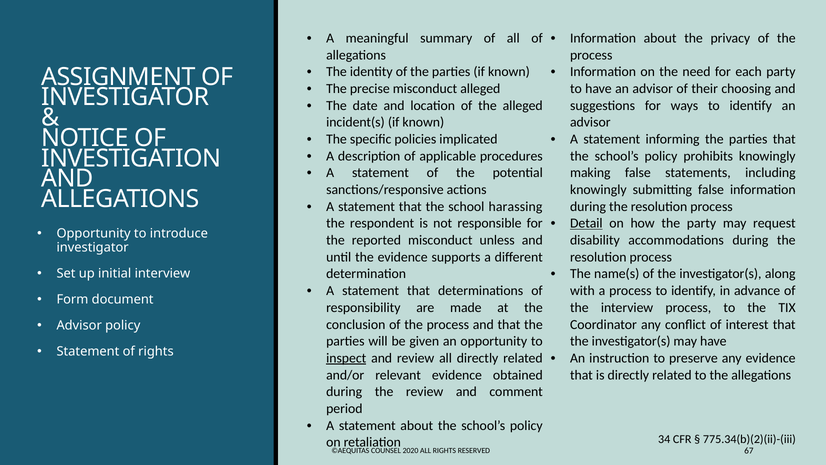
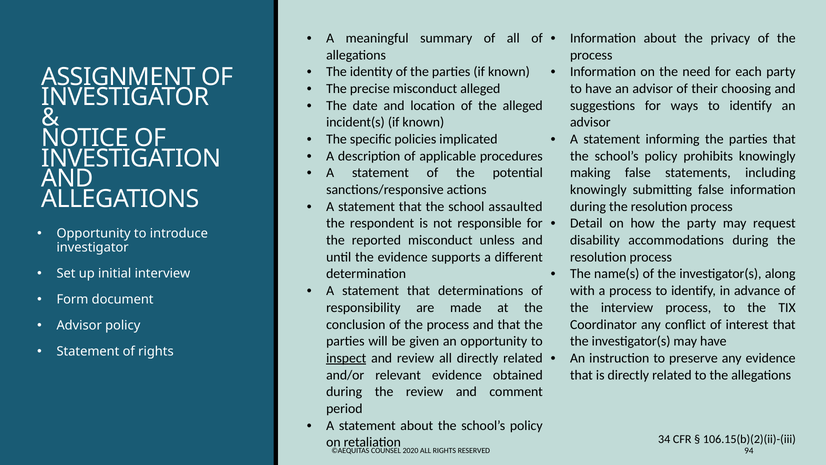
harassing: harassing -> assaulted
Detail underline: present -> none
775.34(b)(2)(ii)-(iii: 775.34(b)(2)(ii)-(iii -> 106.15(b)(2)(ii)-(iii
67: 67 -> 94
